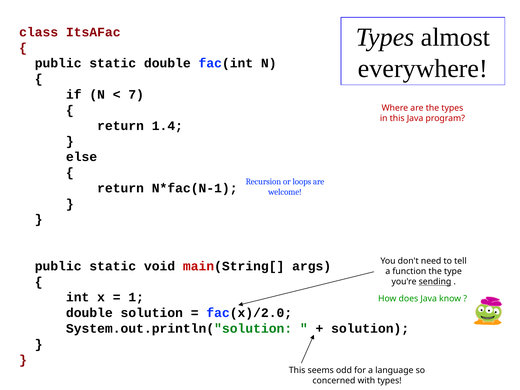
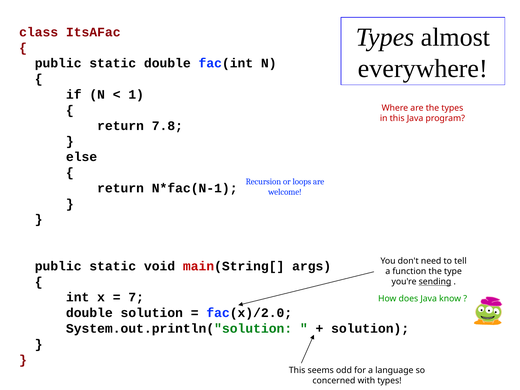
7: 7 -> 1
1.4: 1.4 -> 7.8
1: 1 -> 7
